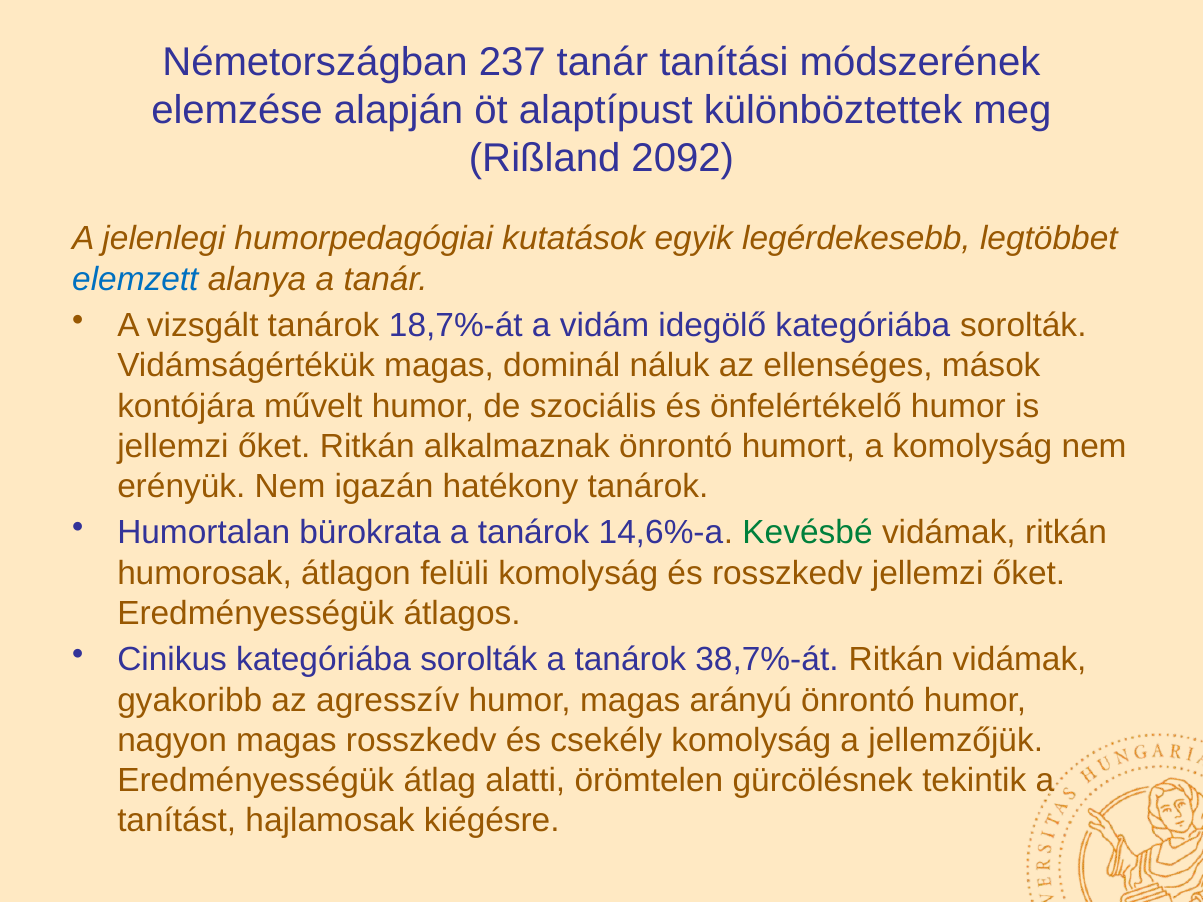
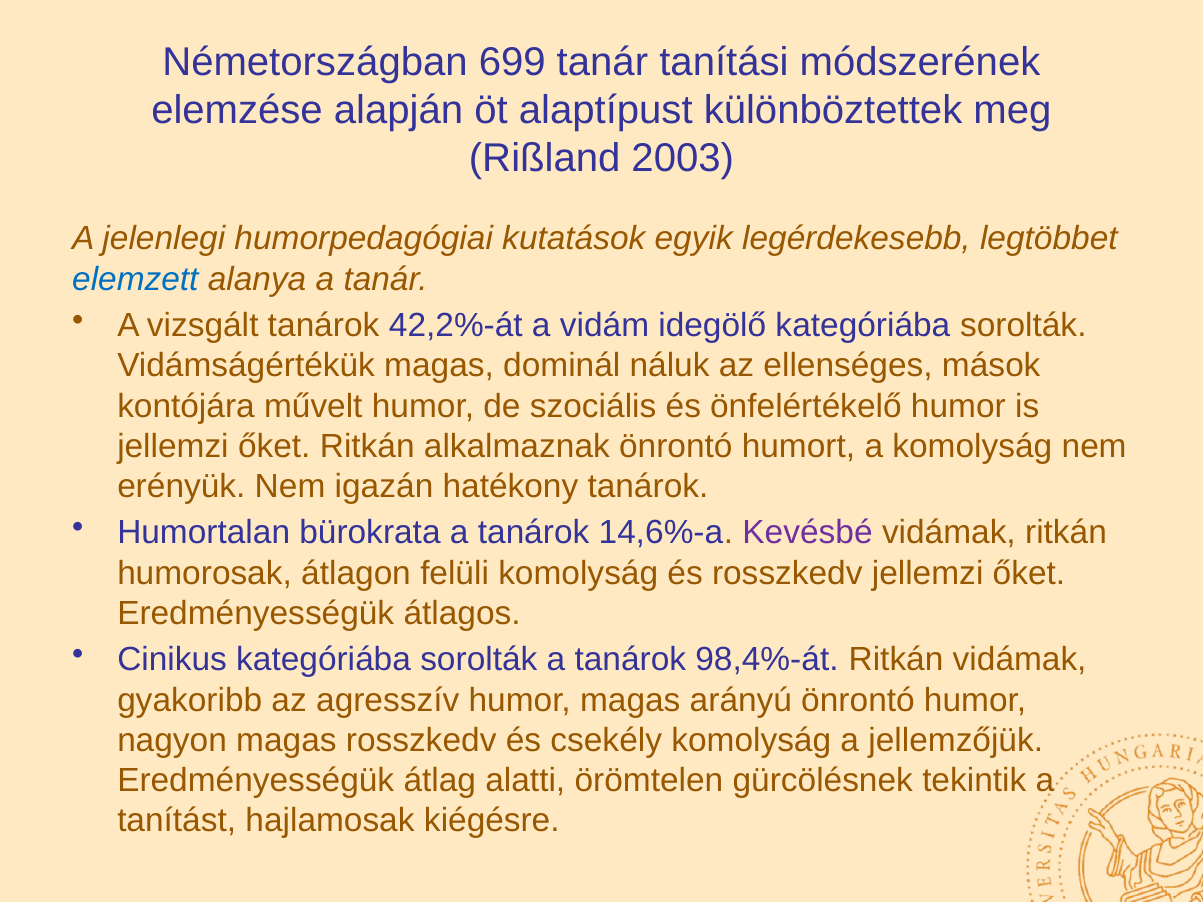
237: 237 -> 699
2092: 2092 -> 2003
18,7%-át: 18,7%-át -> 42,2%-át
Kevésbé colour: green -> purple
38,7%-át: 38,7%-át -> 98,4%-át
